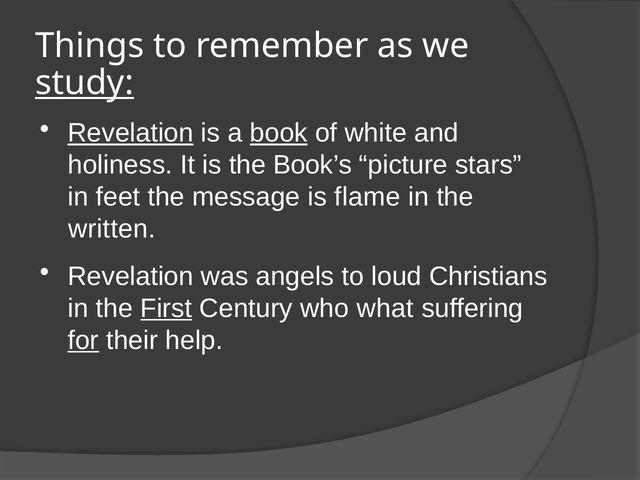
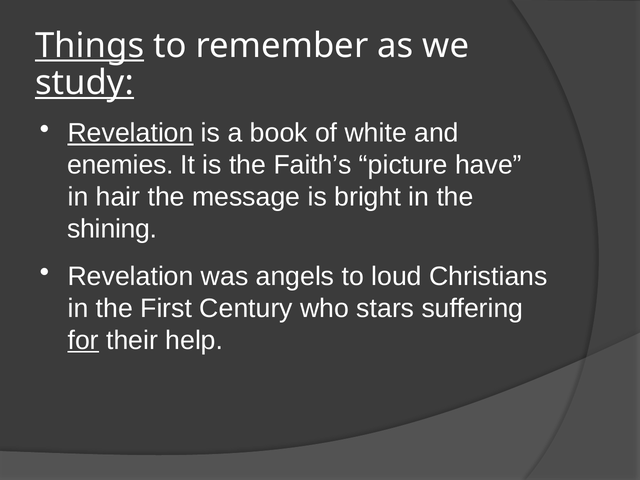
Things underline: none -> present
book underline: present -> none
holiness: holiness -> enemies
Book’s: Book’s -> Faith’s
stars: stars -> have
feet: feet -> hair
flame: flame -> bright
written: written -> shining
First underline: present -> none
what: what -> stars
